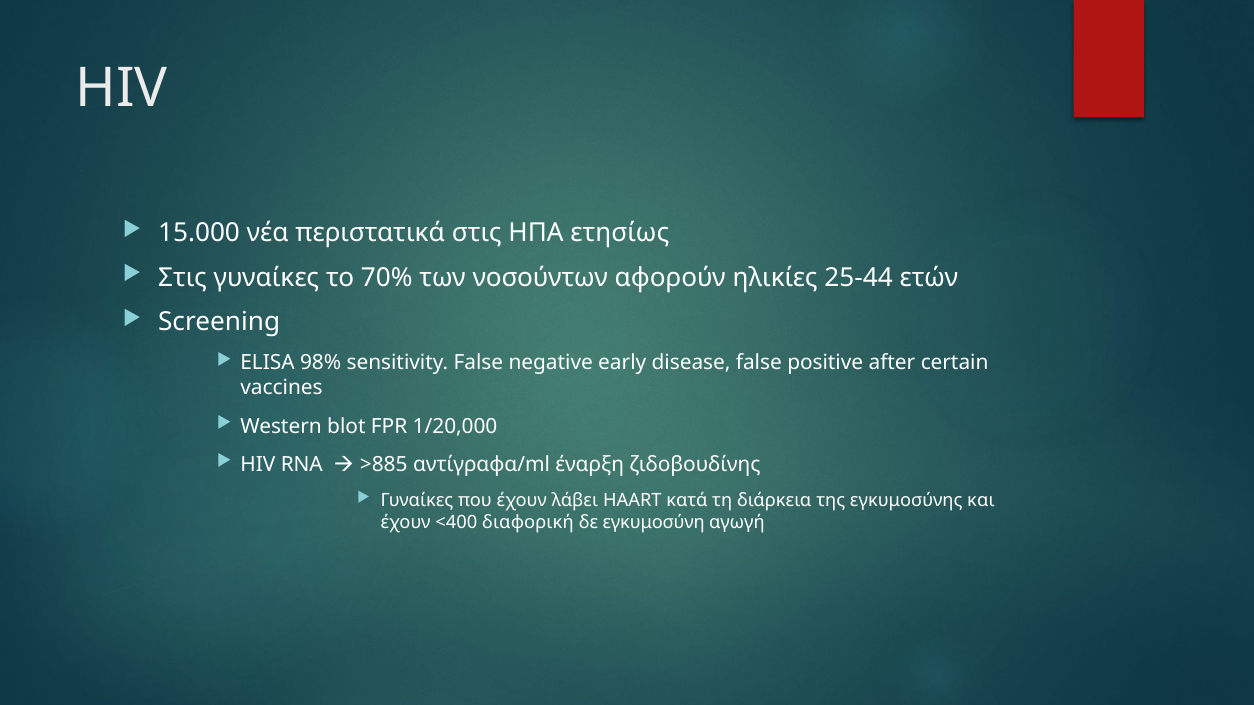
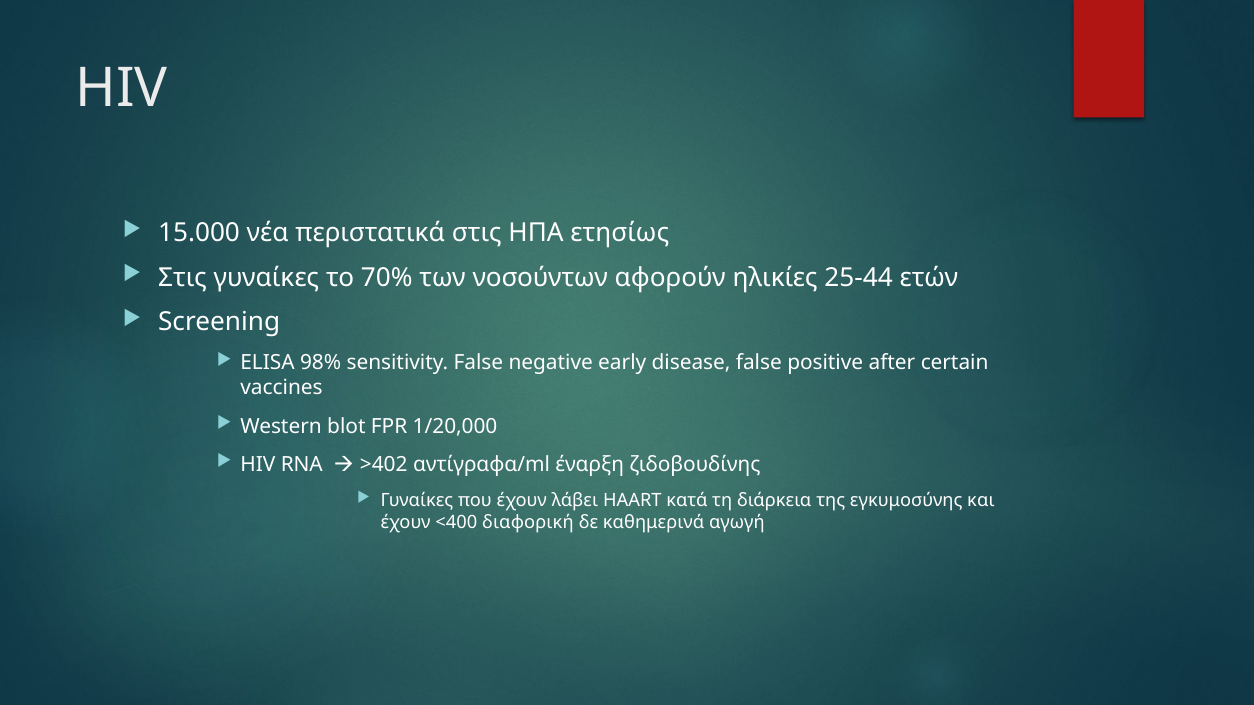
>885: >885 -> >402
εγκυμοσύνη: εγκυμοσύνη -> καθημερινά
